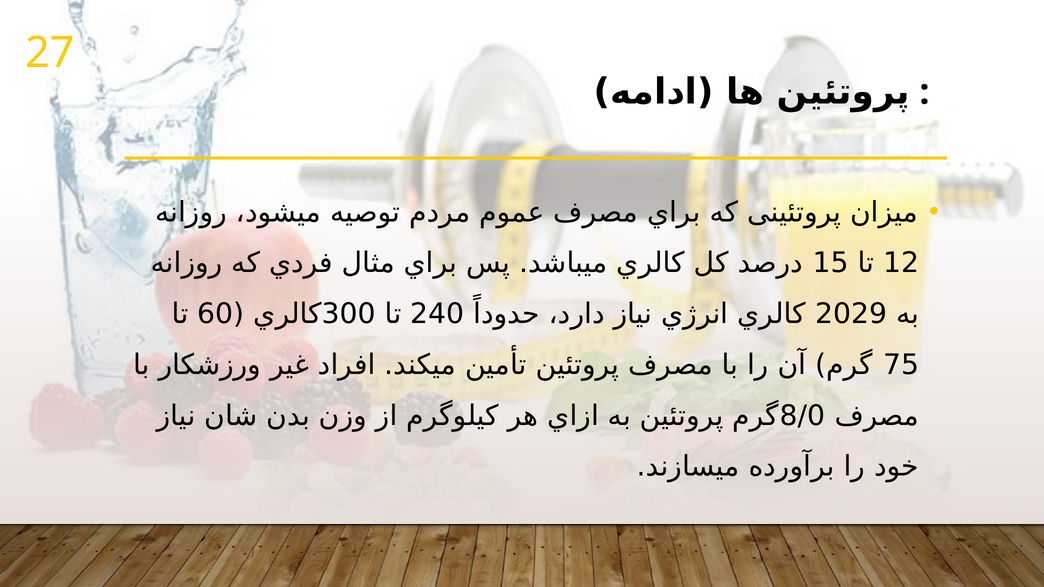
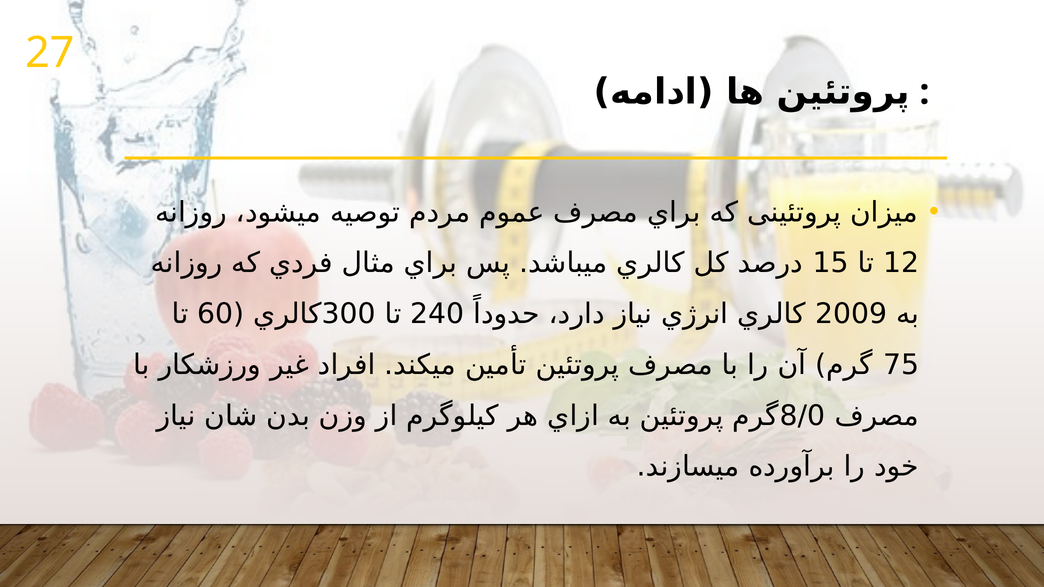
2029: 2029 -> 2009
